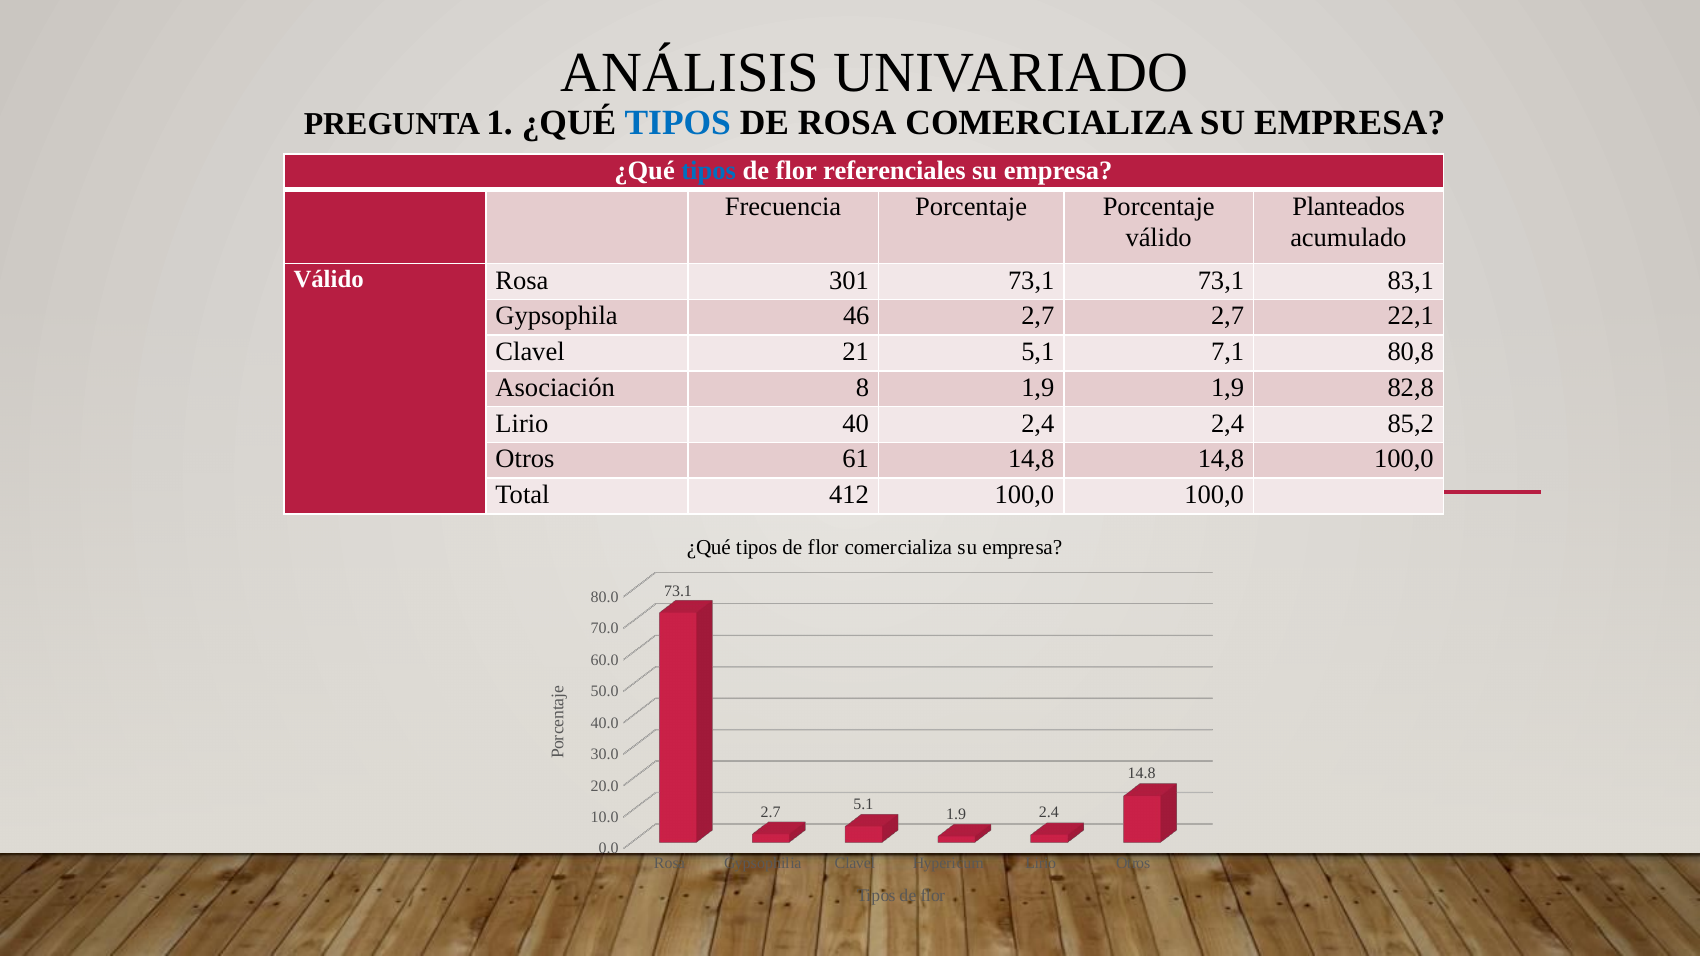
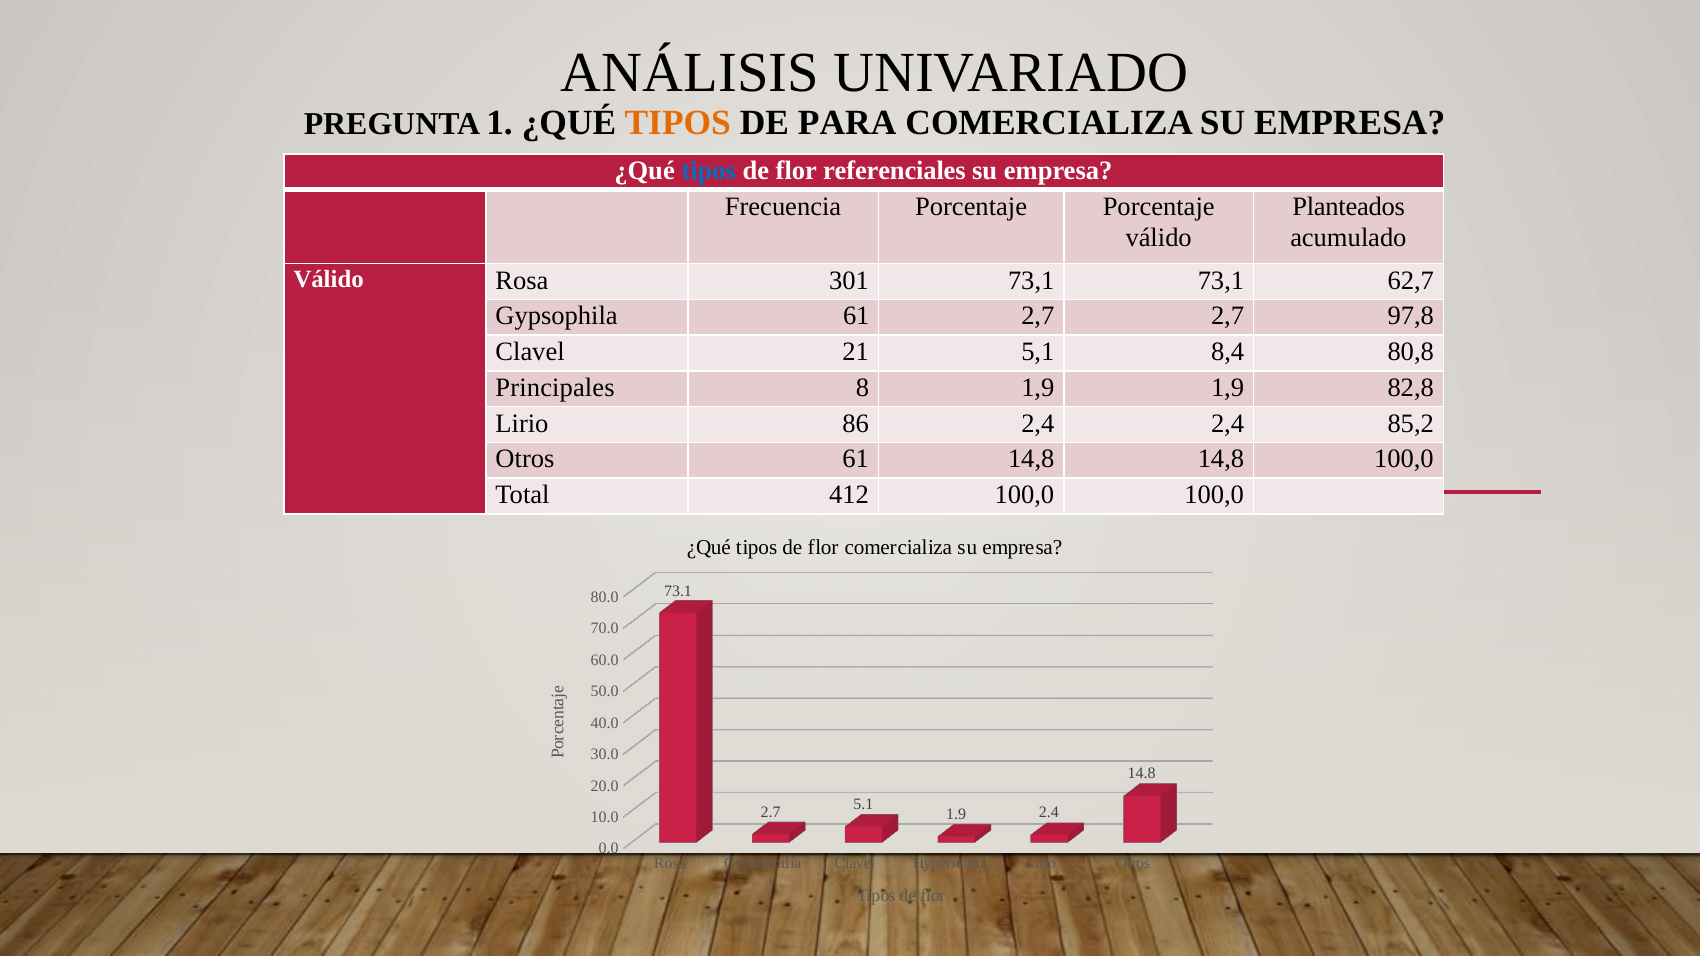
TIPOS at (678, 123) colour: blue -> orange
DE ROSA: ROSA -> PARA
83,1: 83,1 -> 62,7
Gypsophila 46: 46 -> 61
22,1: 22,1 -> 97,8
7,1: 7,1 -> 8,4
Asociación: Asociación -> Principales
40: 40 -> 86
